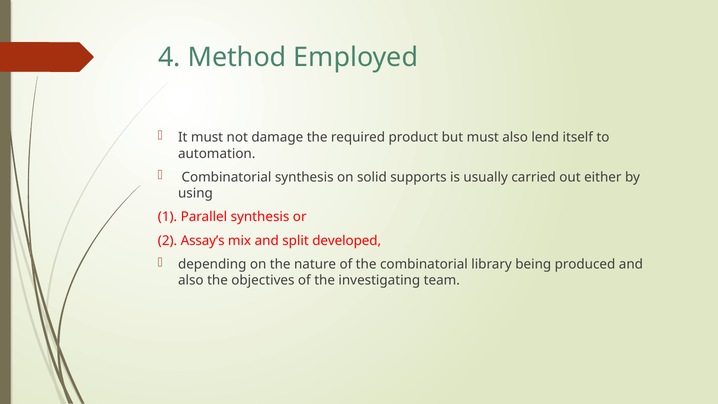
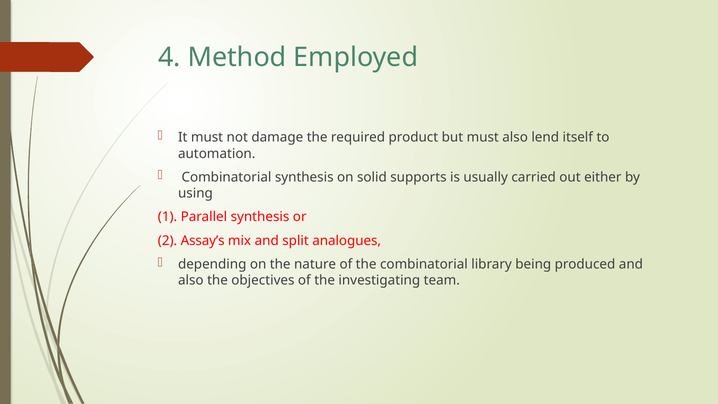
developed: developed -> analogues
